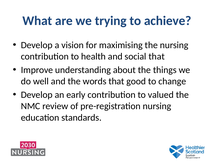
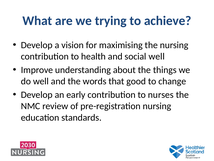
social that: that -> well
valued: valued -> nurses
